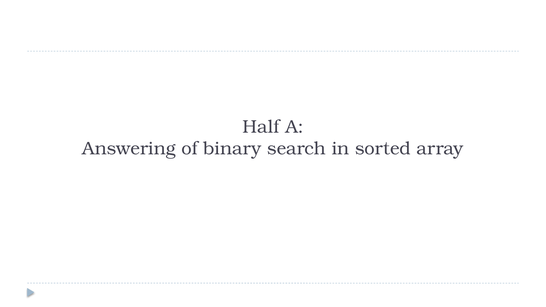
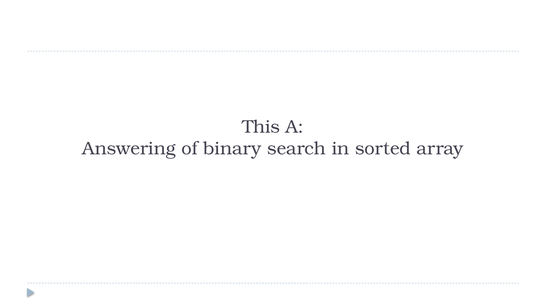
Half: Half -> This
